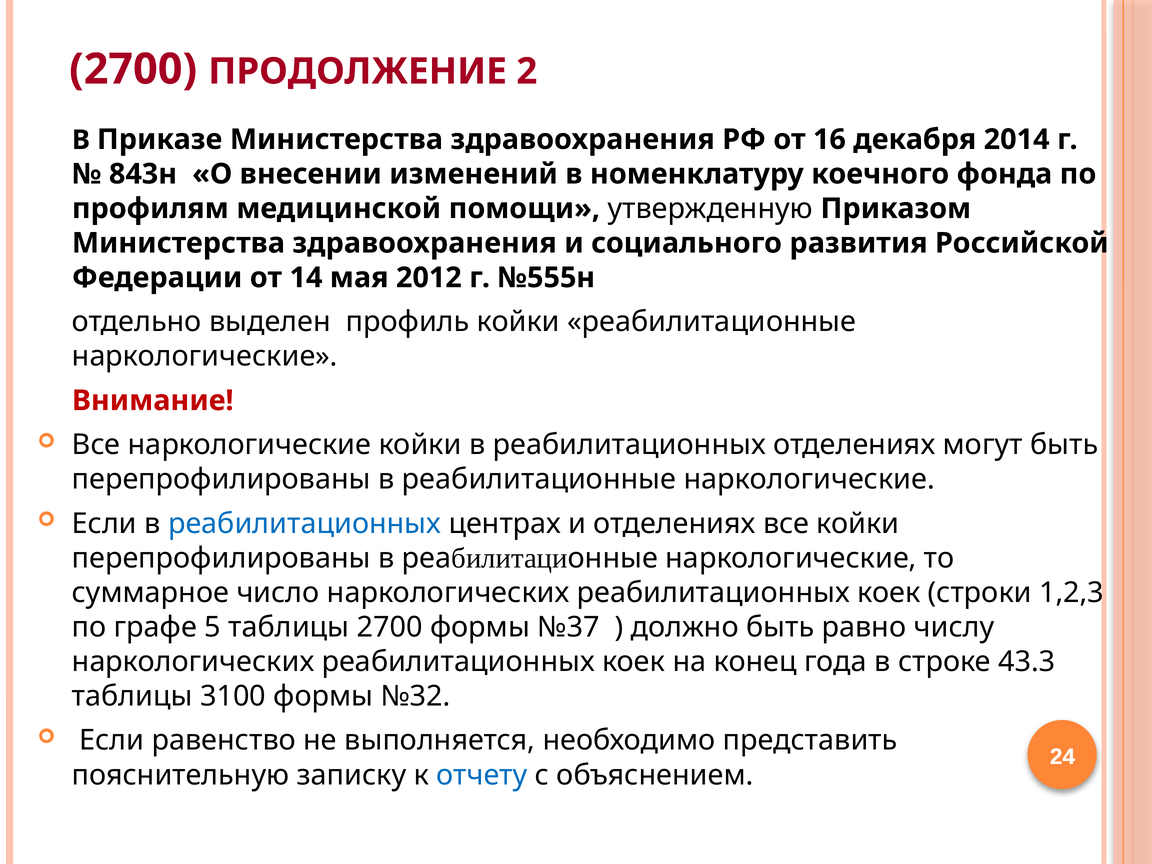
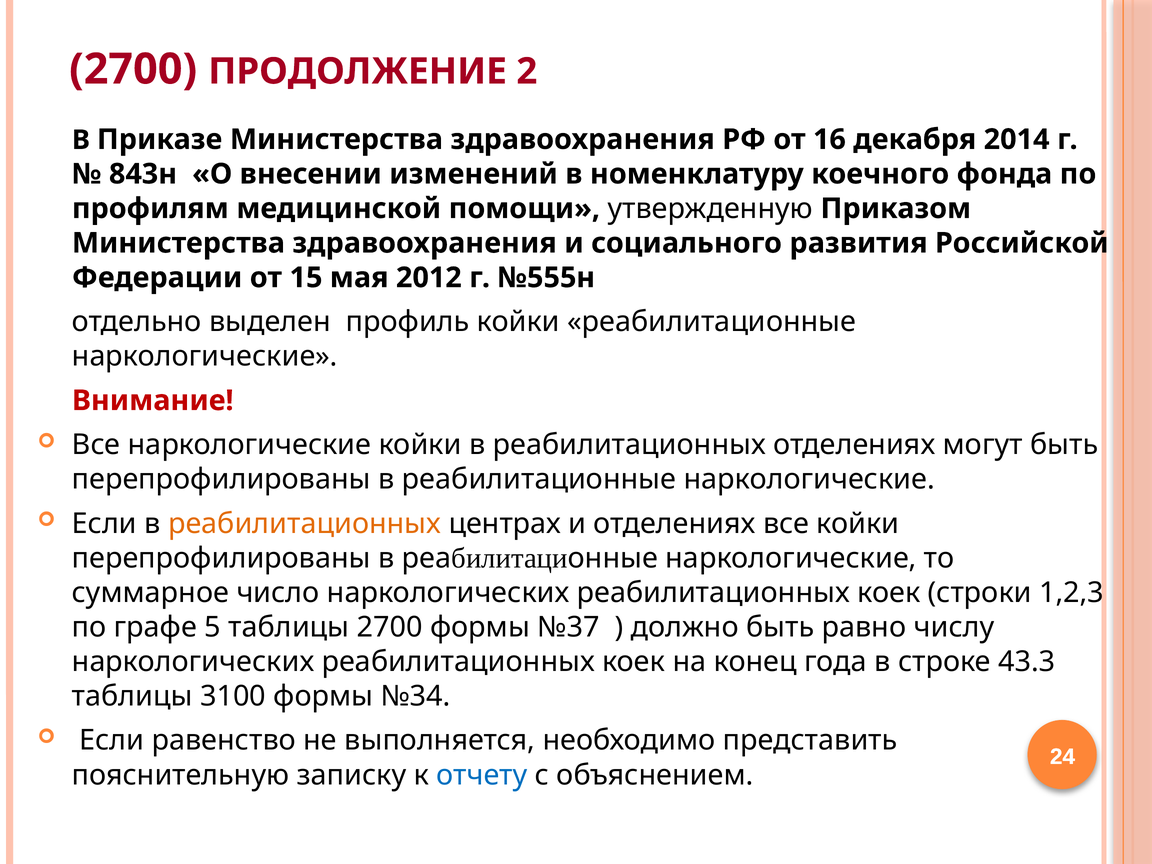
14: 14 -> 15
реабилитационных at (305, 524) colour: blue -> orange
№32: №32 -> №34
